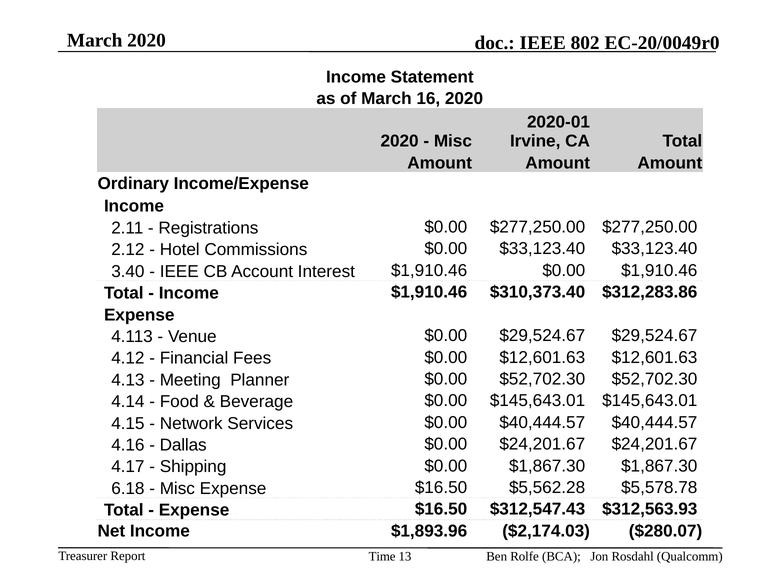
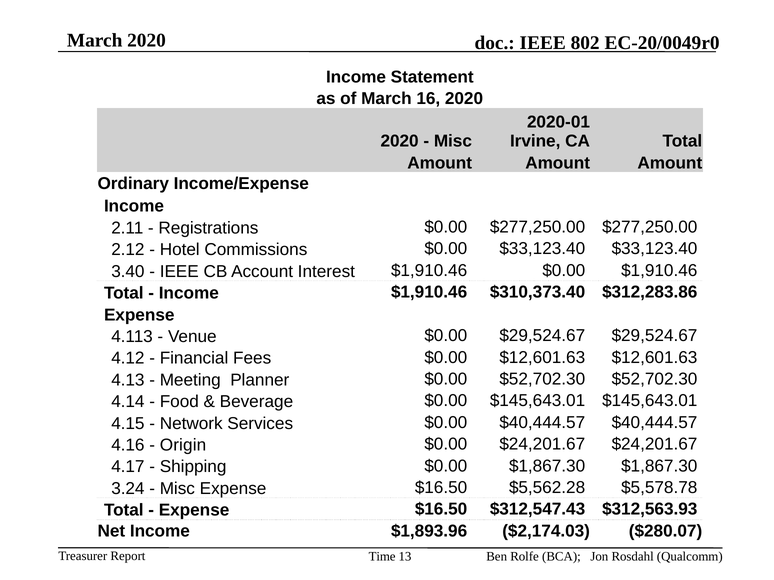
Dallas: Dallas -> Origin
6.18: 6.18 -> 3.24
